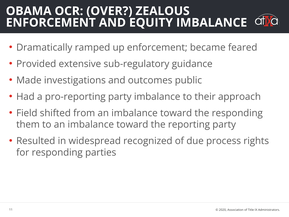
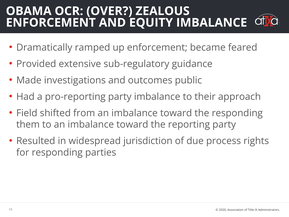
recognized: recognized -> jurisdiction
